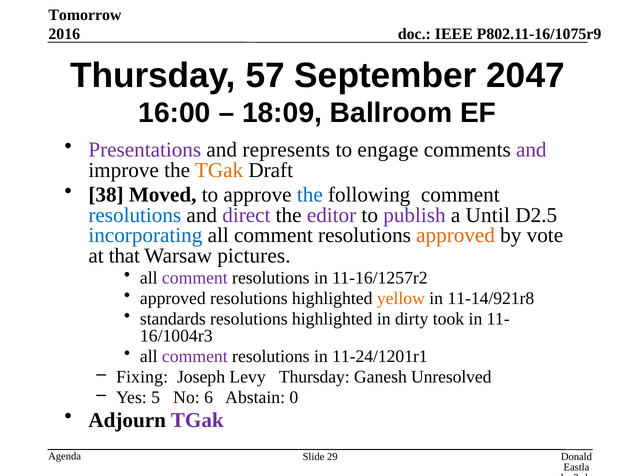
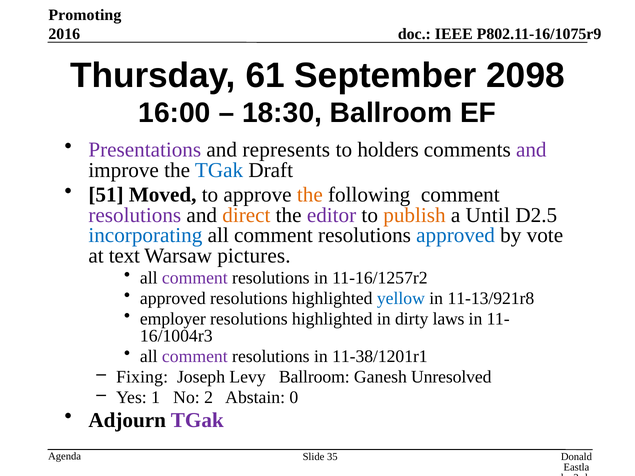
Tomorrow: Tomorrow -> Promoting
57: 57 -> 61
2047: 2047 -> 2098
18:09: 18:09 -> 18:30
engage: engage -> holders
TGak at (219, 170) colour: orange -> blue
38: 38 -> 51
the at (310, 195) colour: blue -> orange
resolutions at (135, 215) colour: blue -> purple
direct colour: purple -> orange
publish colour: purple -> orange
approved at (456, 236) colour: orange -> blue
that: that -> text
yellow colour: orange -> blue
11-14/921r8: 11-14/921r8 -> 11-13/921r8
standards: standards -> employer
took: took -> laws
11-24/1201r1: 11-24/1201r1 -> 11-38/1201r1
Levy Thursday: Thursday -> Ballroom
5: 5 -> 1
6: 6 -> 2
29: 29 -> 35
